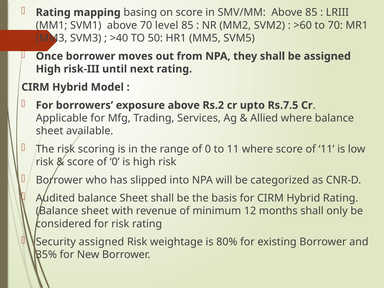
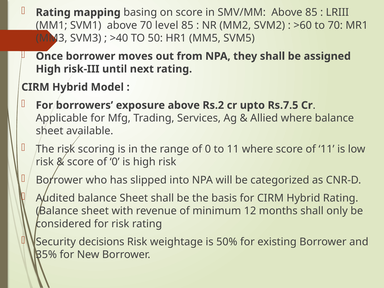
Security assigned: assigned -> decisions
80%: 80% -> 50%
